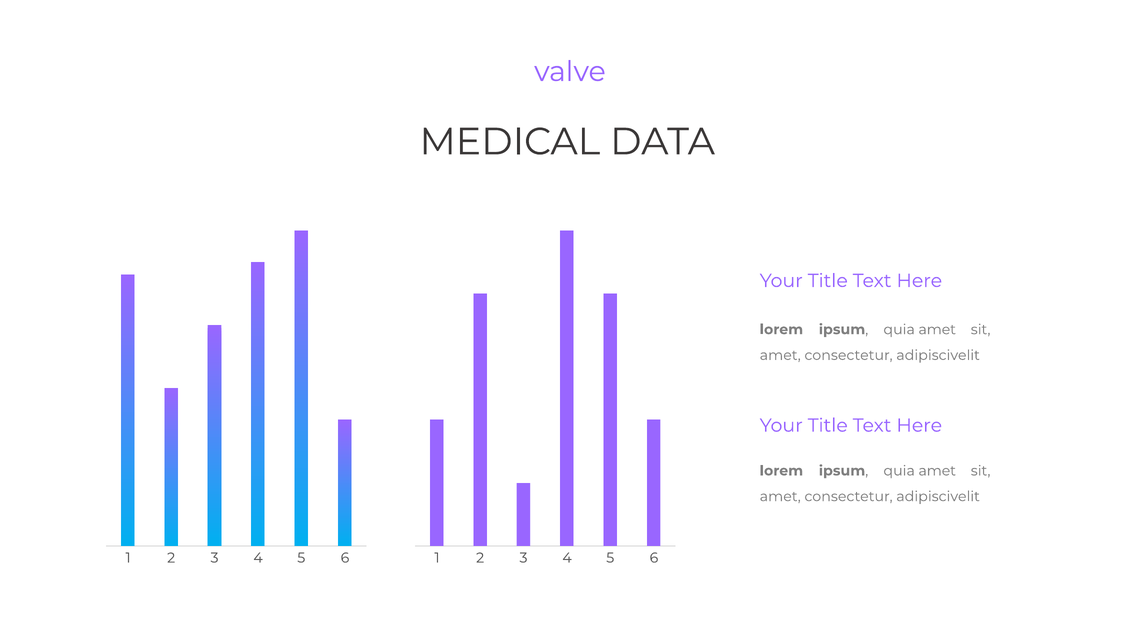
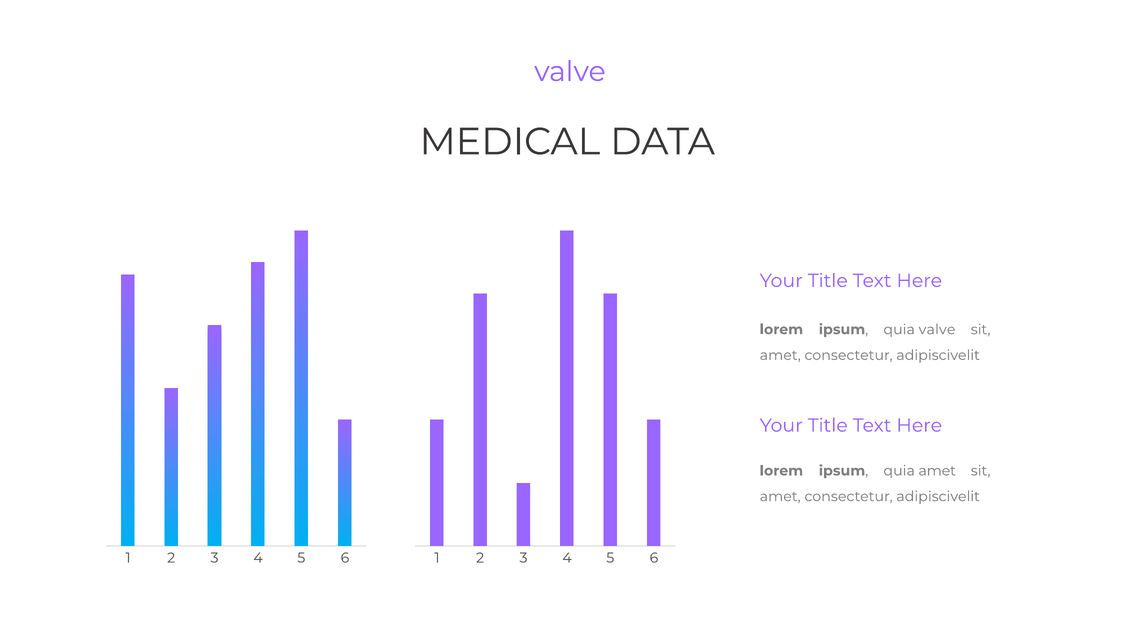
amet at (937, 329): amet -> valve
